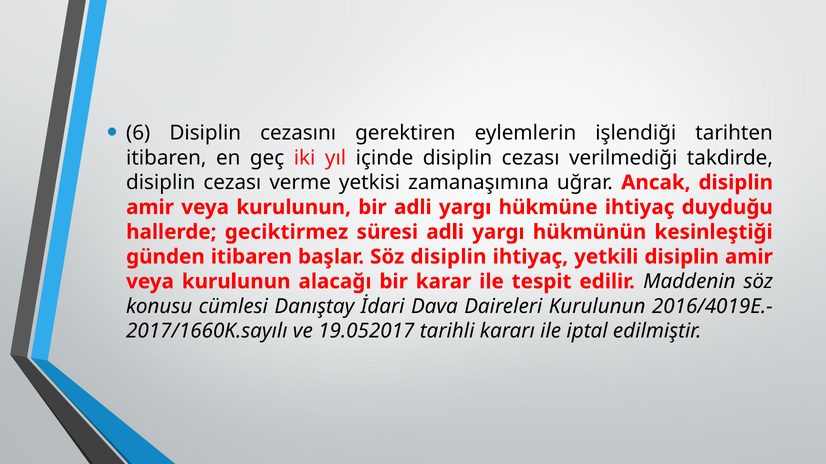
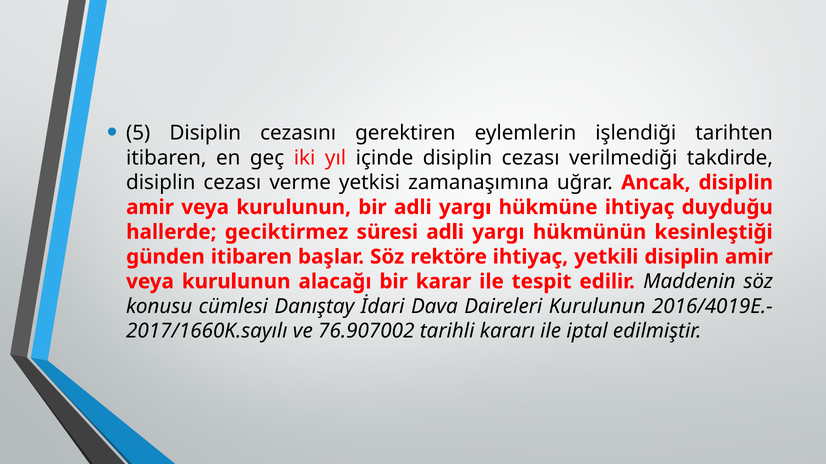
6: 6 -> 5
Söz disiplin: disiplin -> rektöre
19.052017: 19.052017 -> 76.907002
